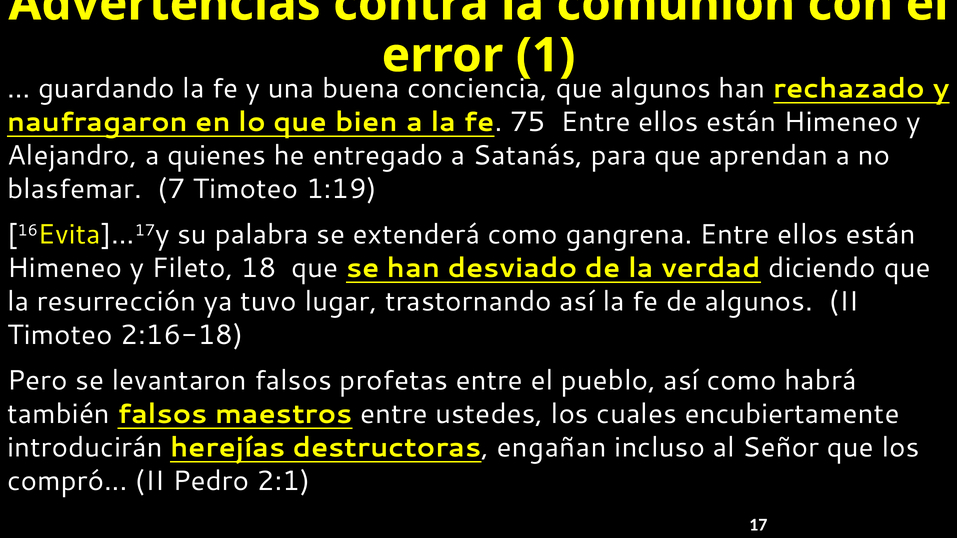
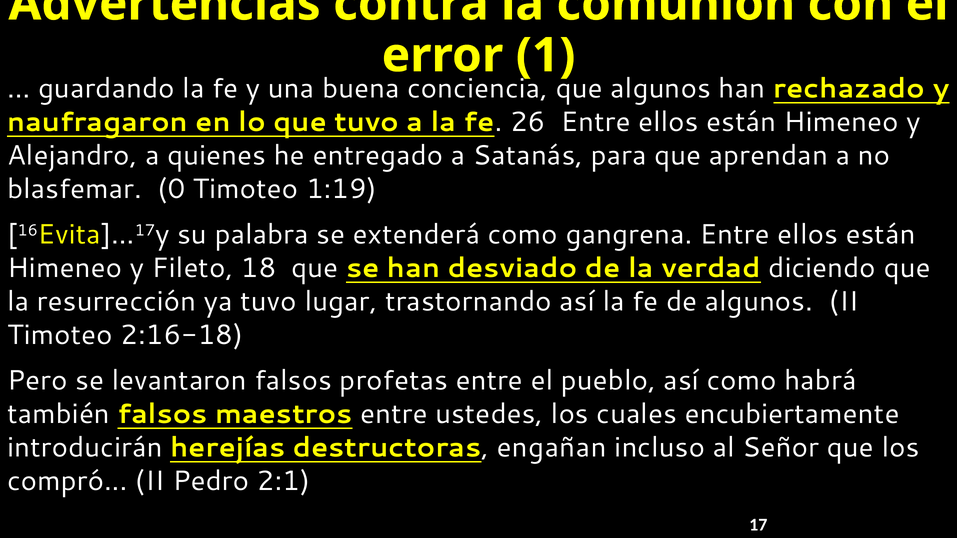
que bien: bien -> tuvo
75: 75 -> 26
7: 7 -> 0
